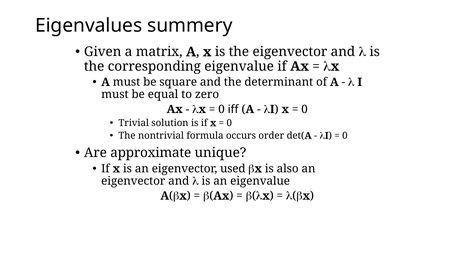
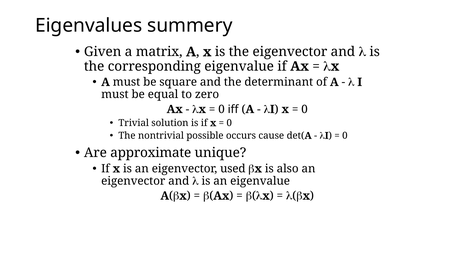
formula: formula -> possible
order: order -> cause
